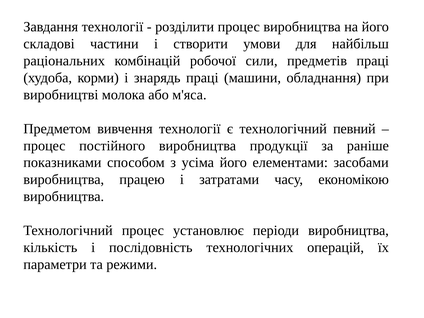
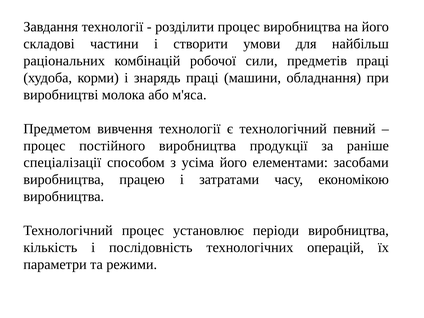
показниками: показниками -> спеціалізації
